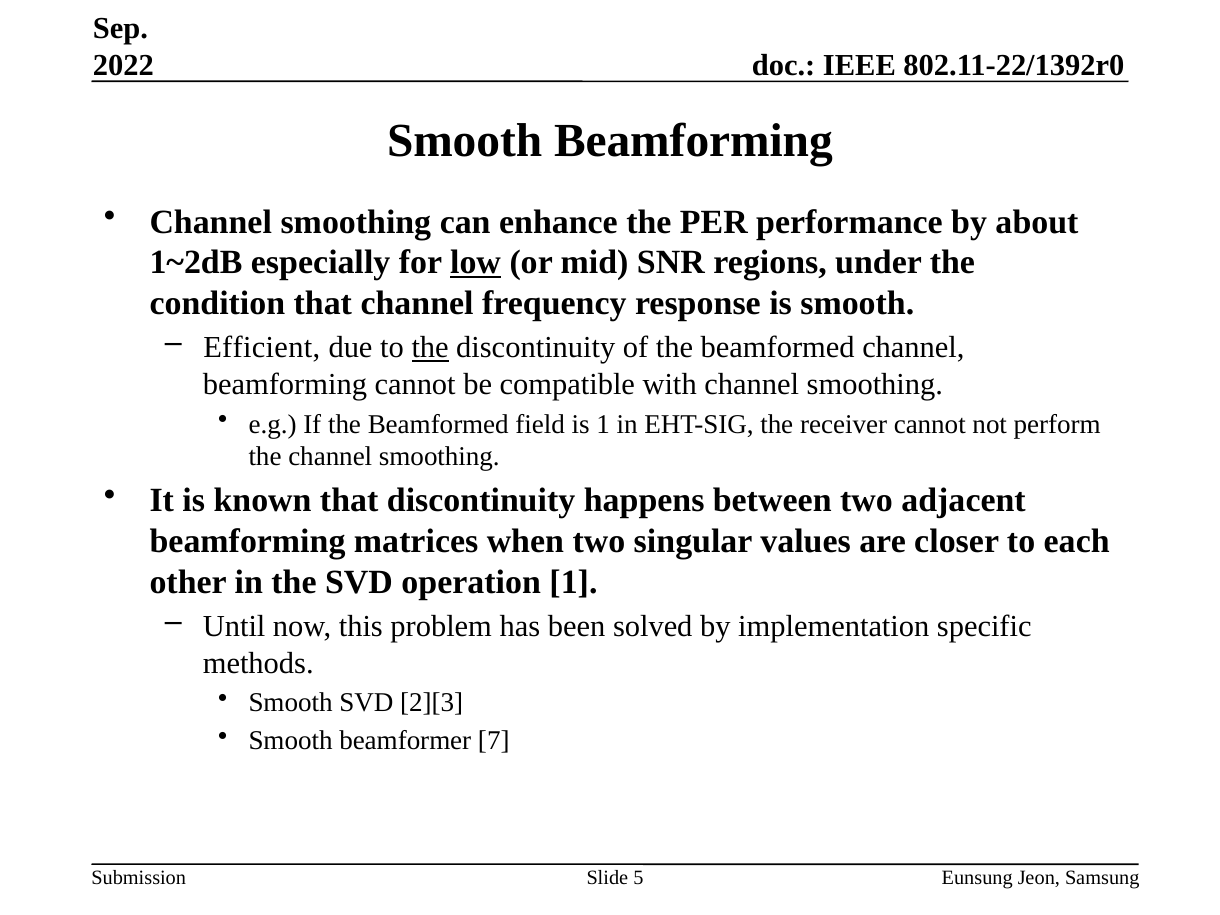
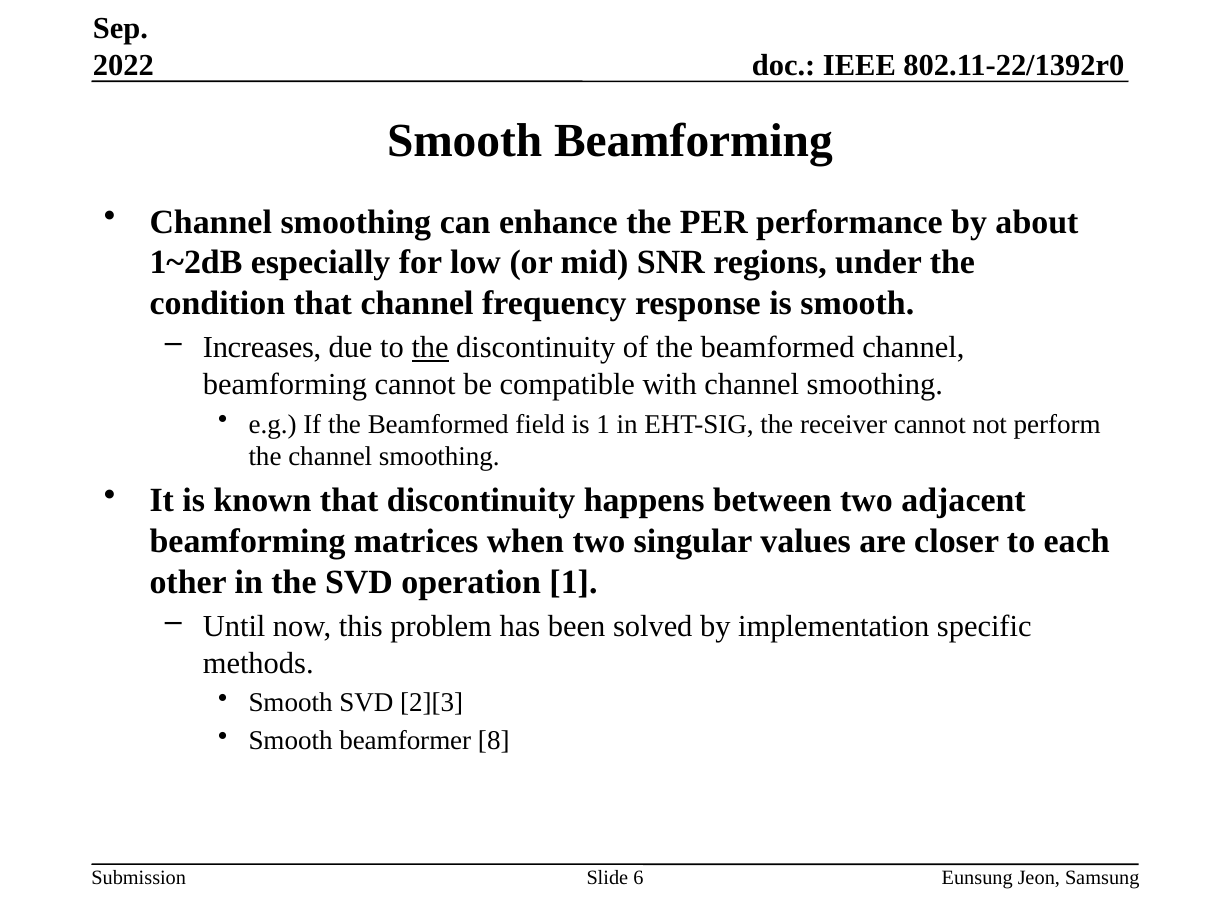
low underline: present -> none
Efficient: Efficient -> Increases
7: 7 -> 8
5: 5 -> 6
